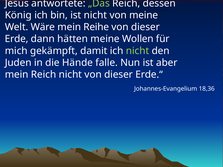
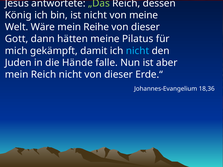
Erde: Erde -> Gott
Wollen: Wollen -> Pilatus
nicht at (138, 51) colour: light green -> light blue
